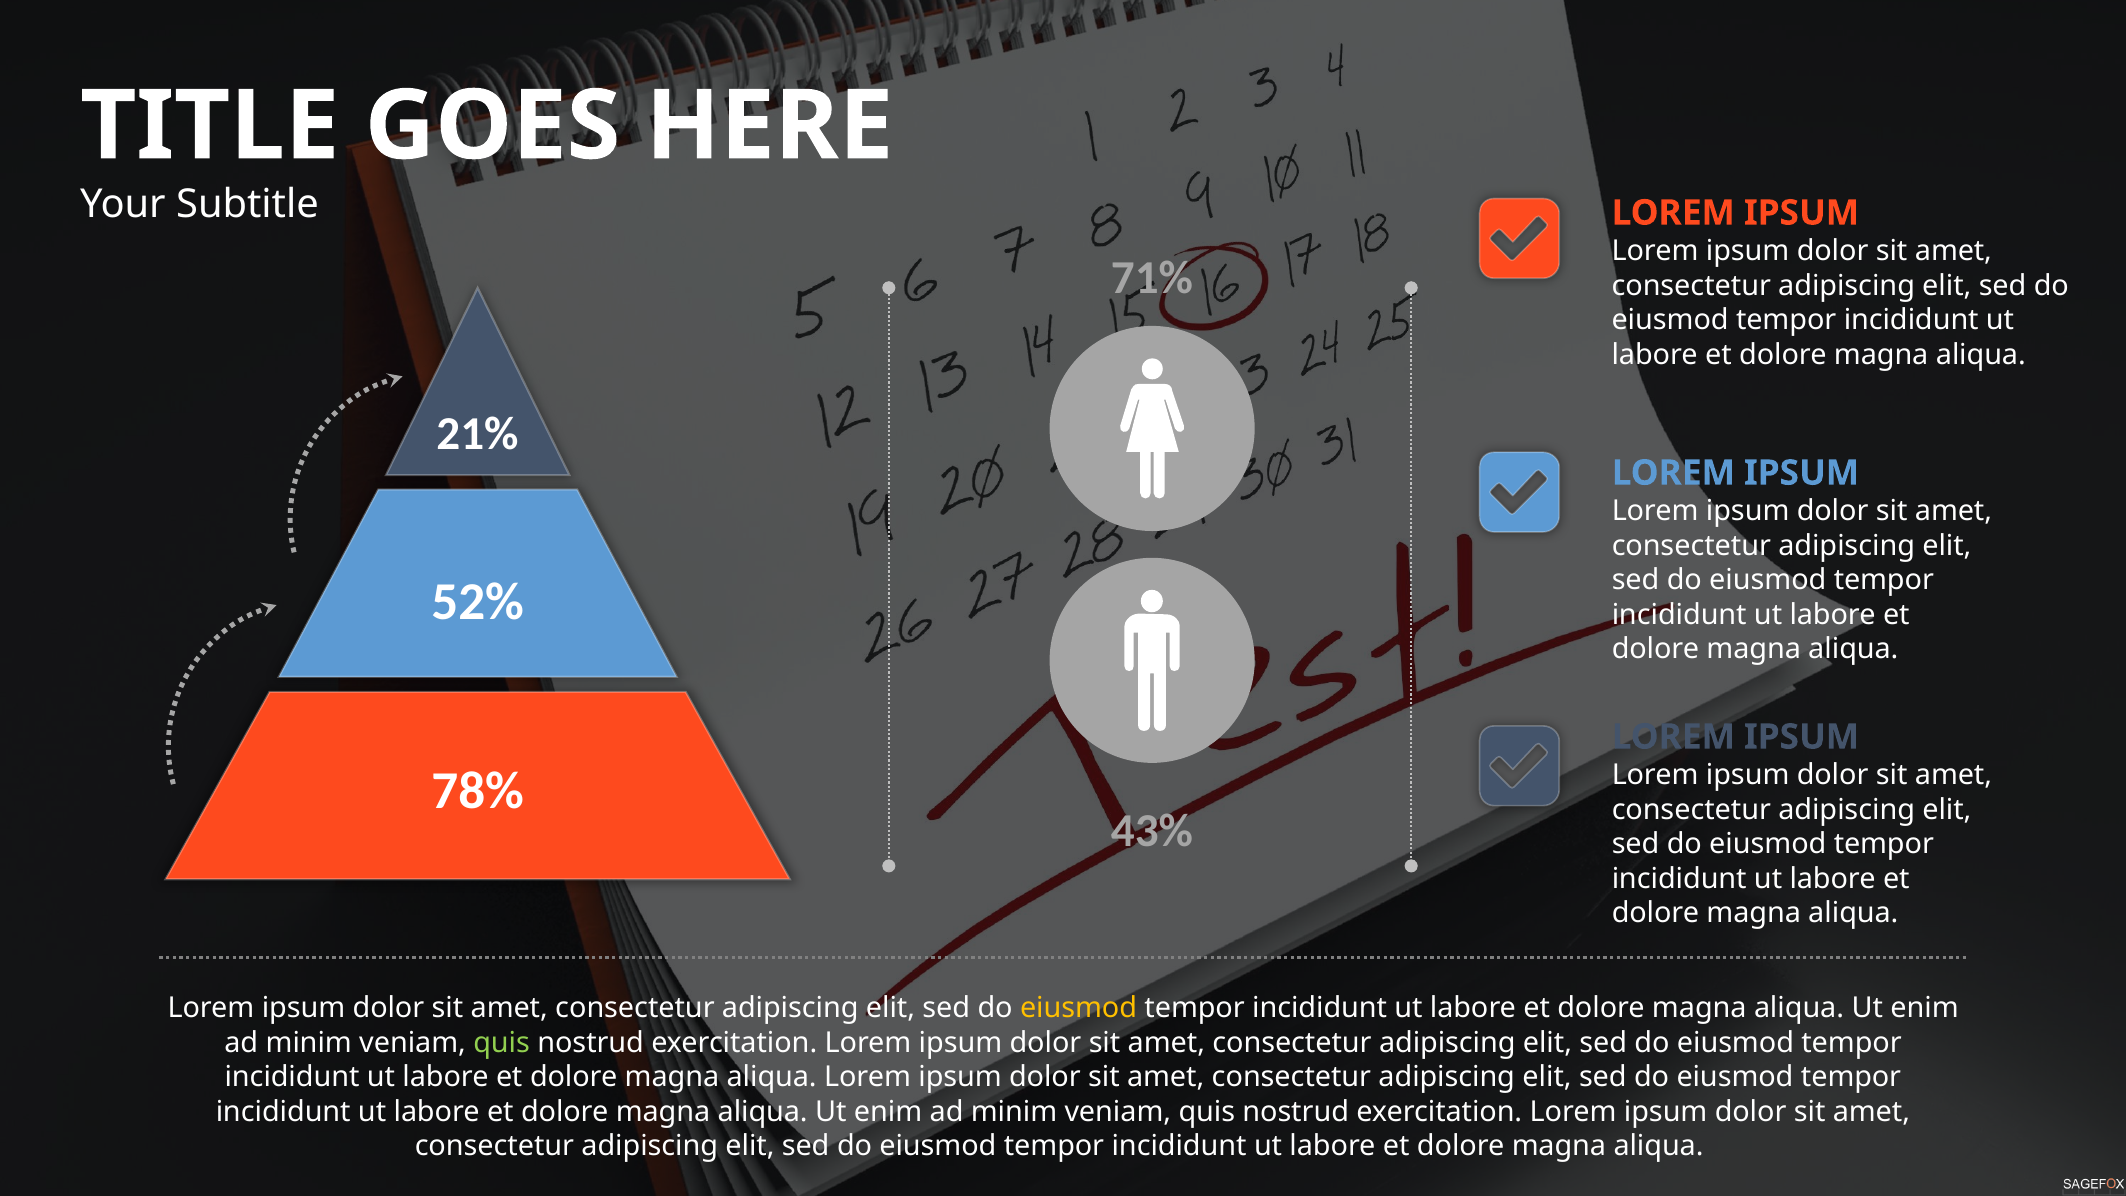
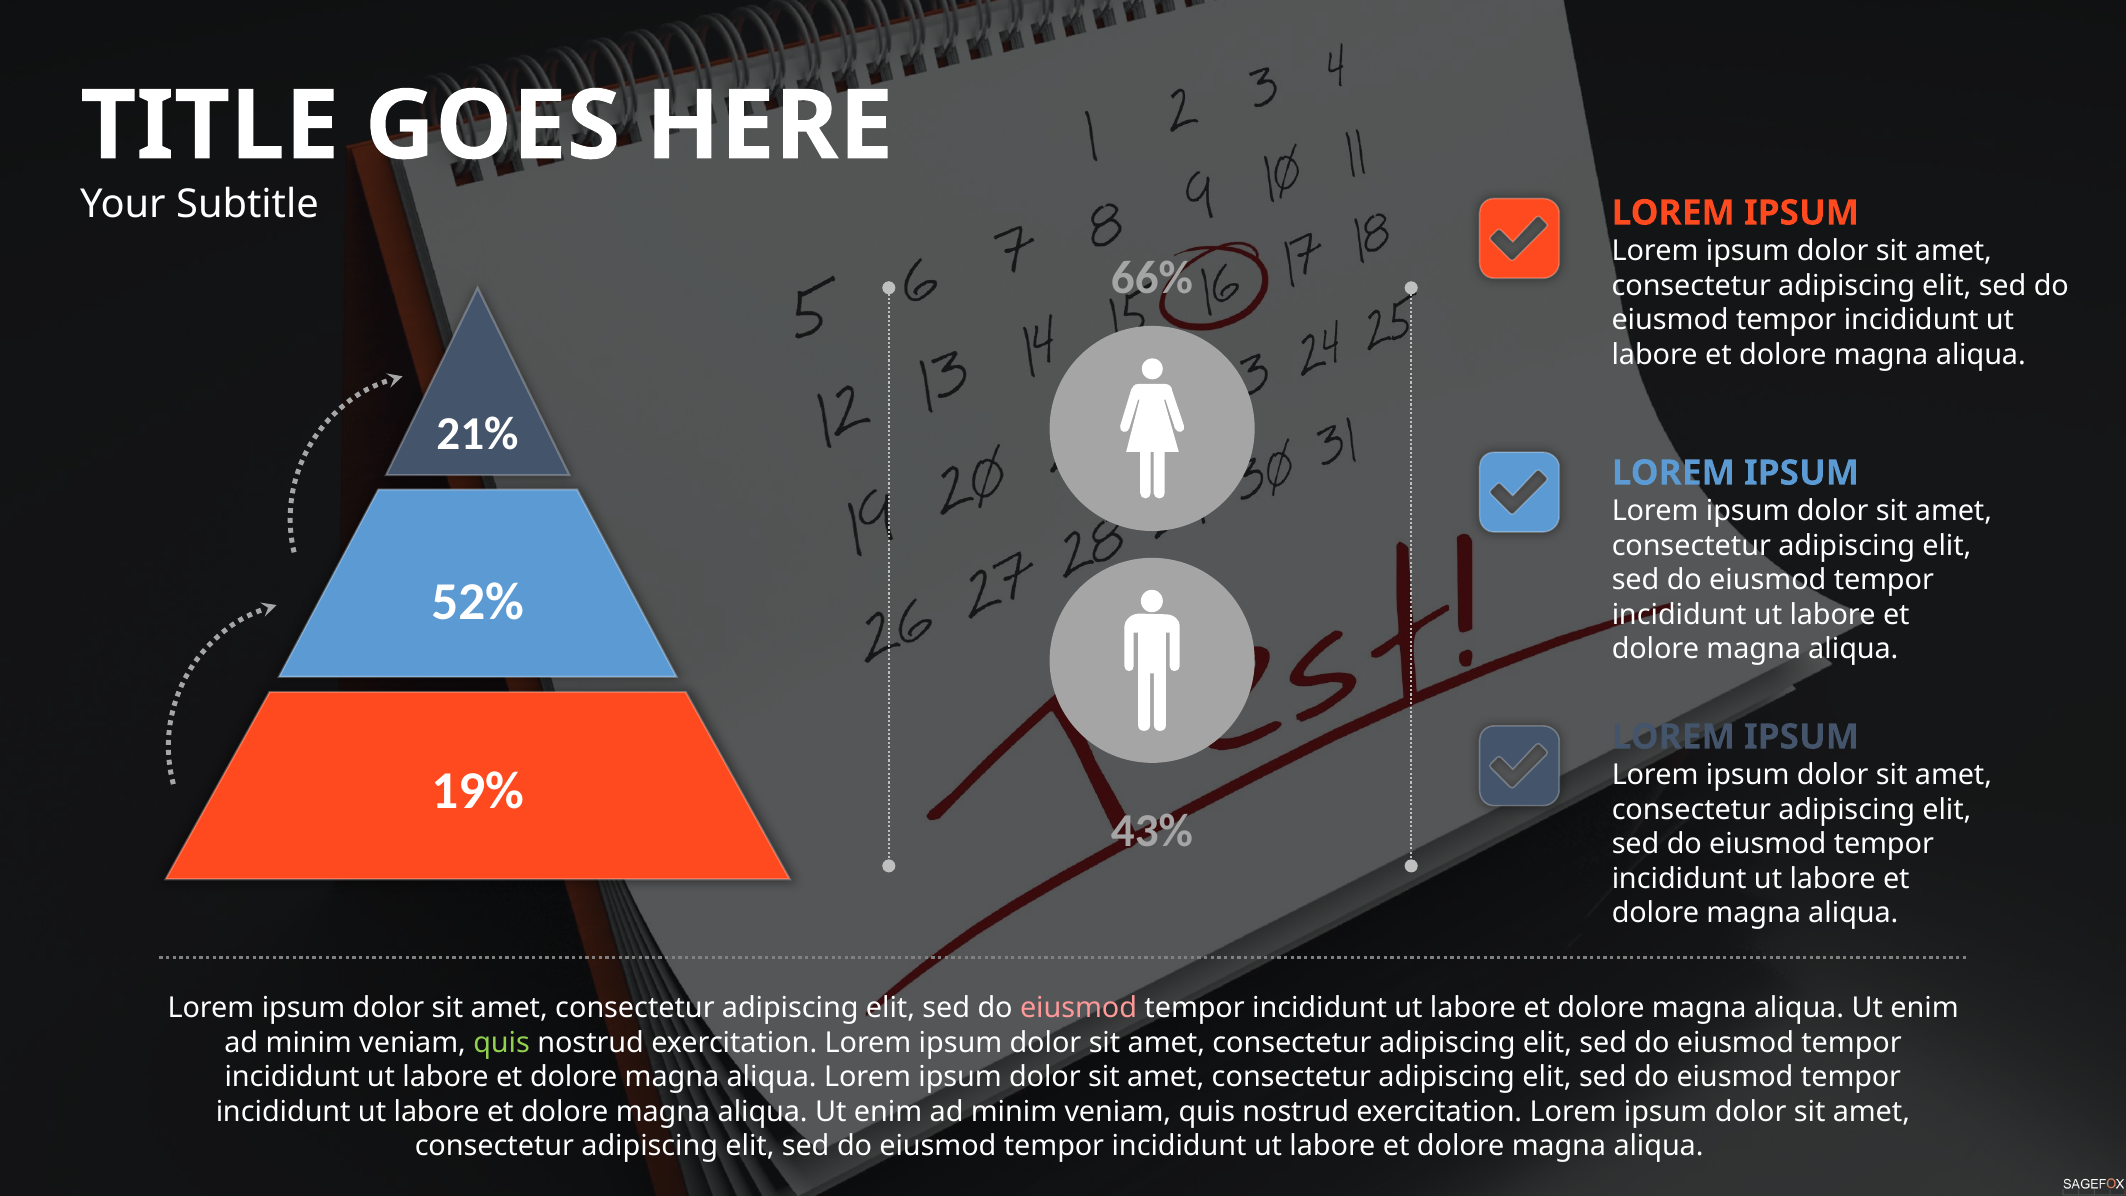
71%: 71% -> 66%
78%: 78% -> 19%
eiusmod at (1078, 1008) colour: yellow -> pink
